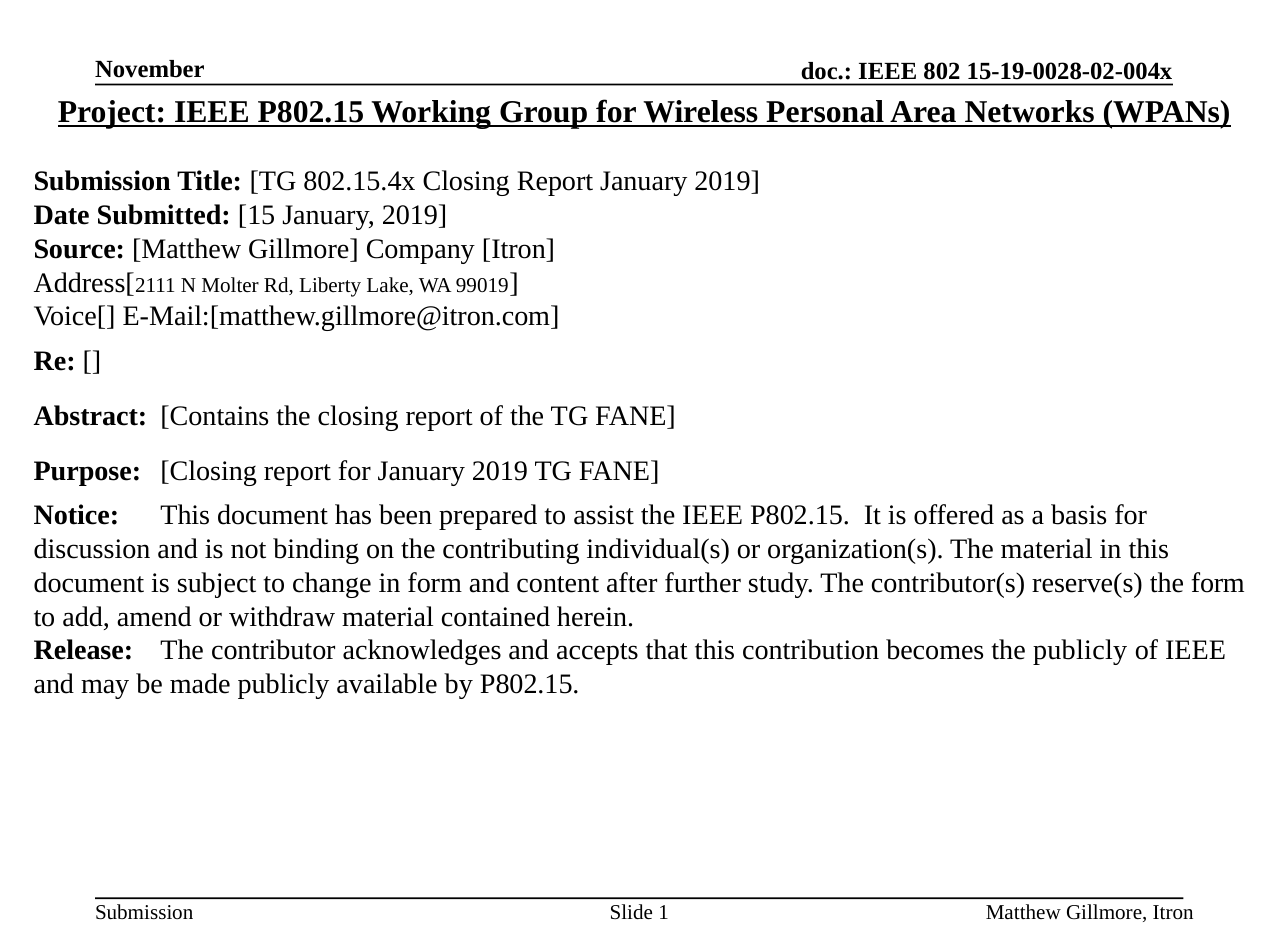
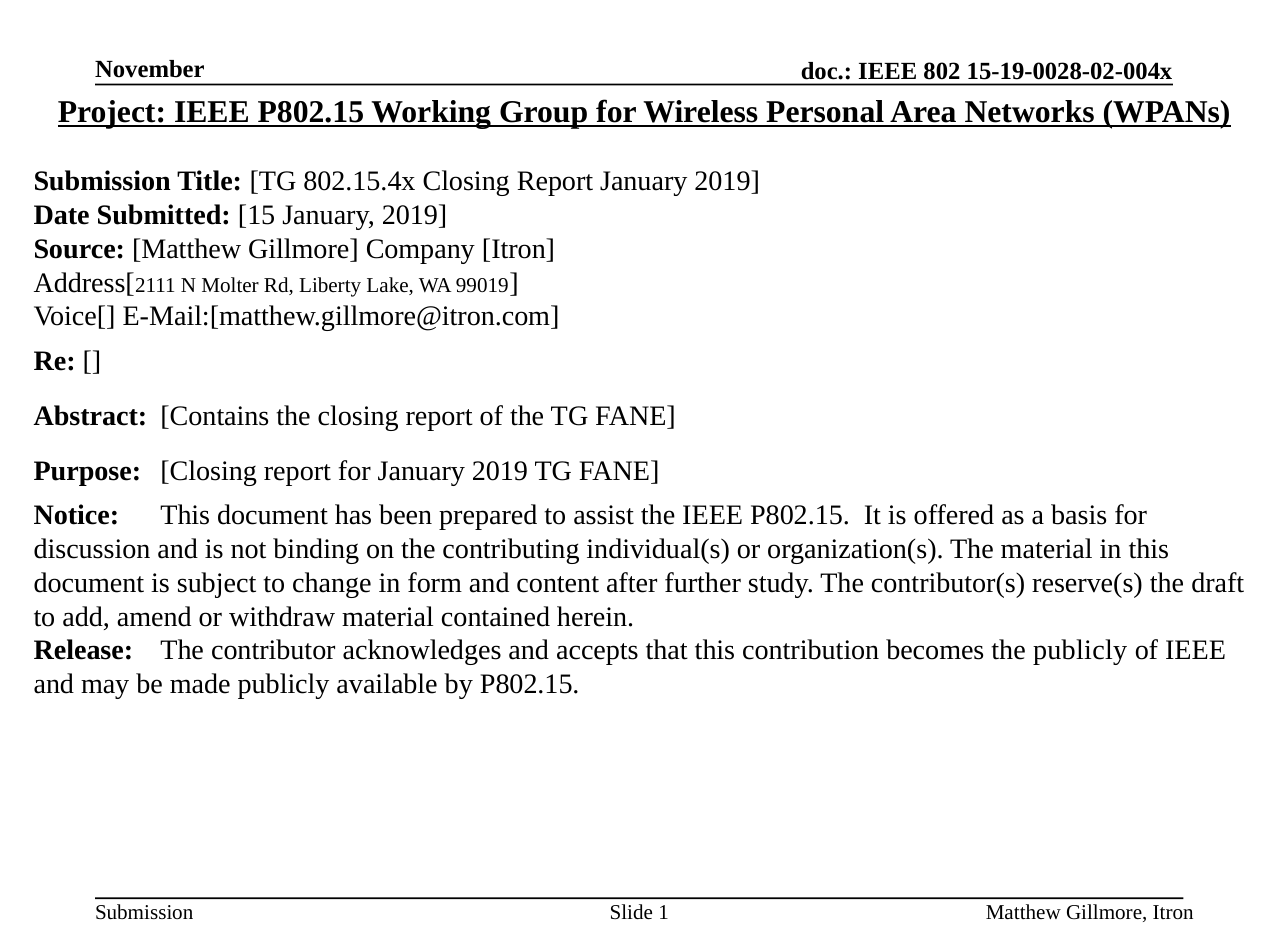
the form: form -> draft
